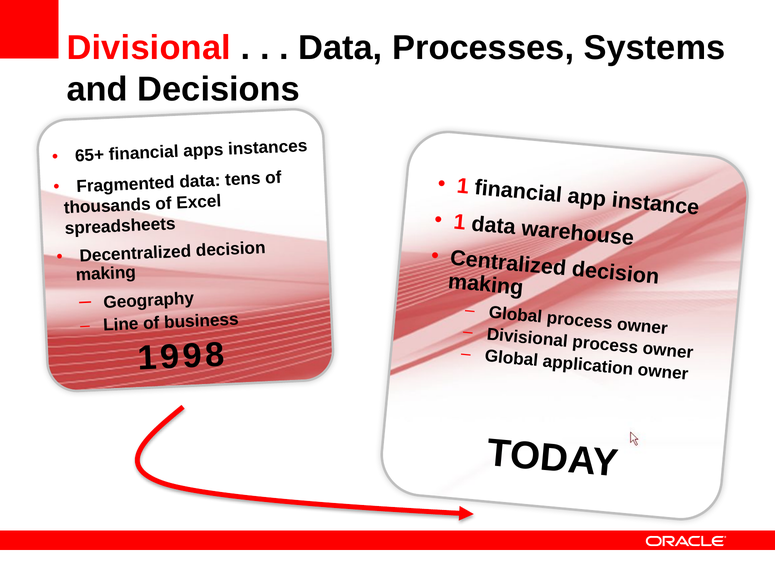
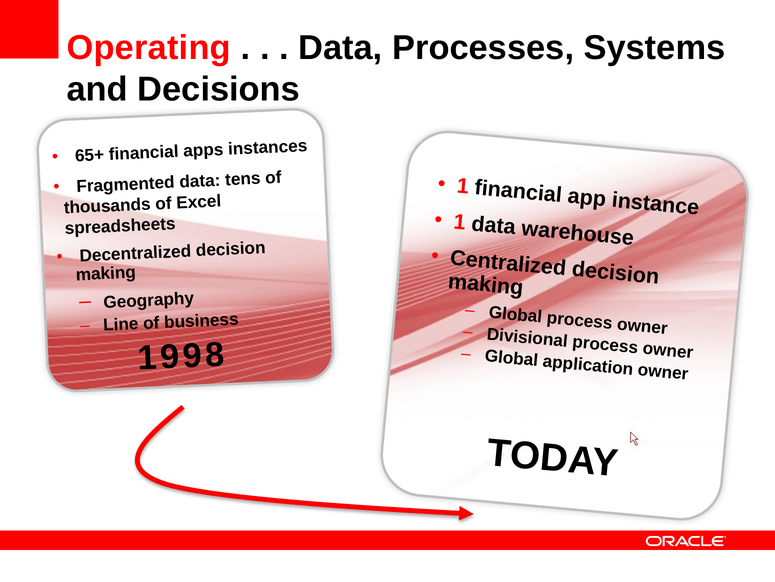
Divisional at (149, 48): Divisional -> Operating
